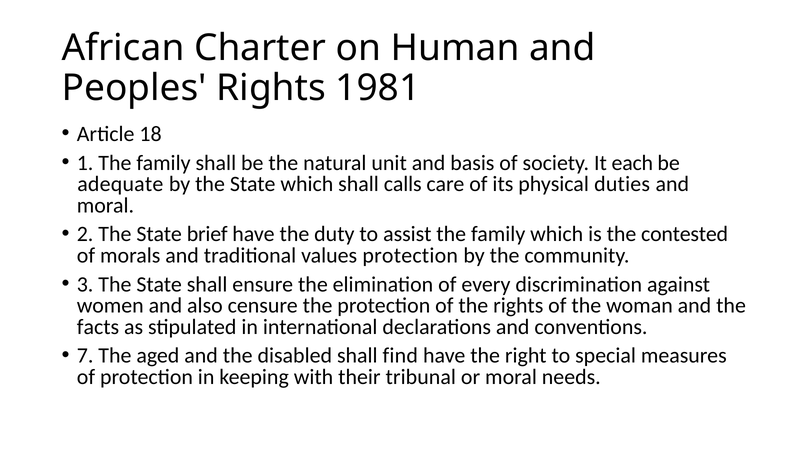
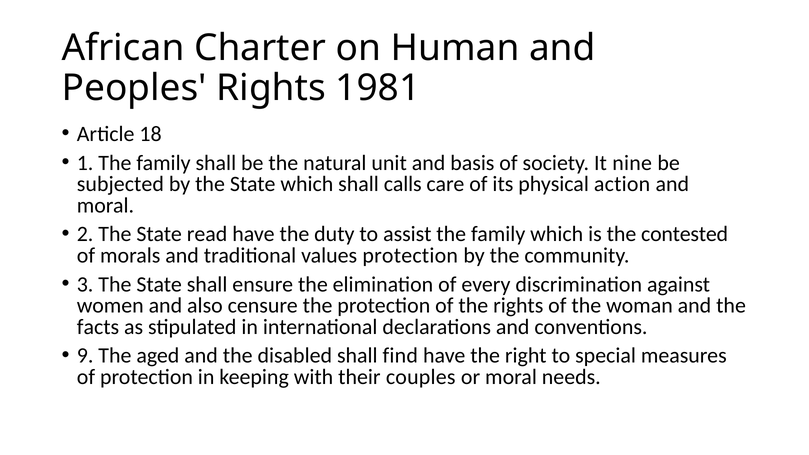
each: each -> nine
adequate: adequate -> subjected
duties: duties -> action
brief: brief -> read
7: 7 -> 9
tribunal: tribunal -> couples
